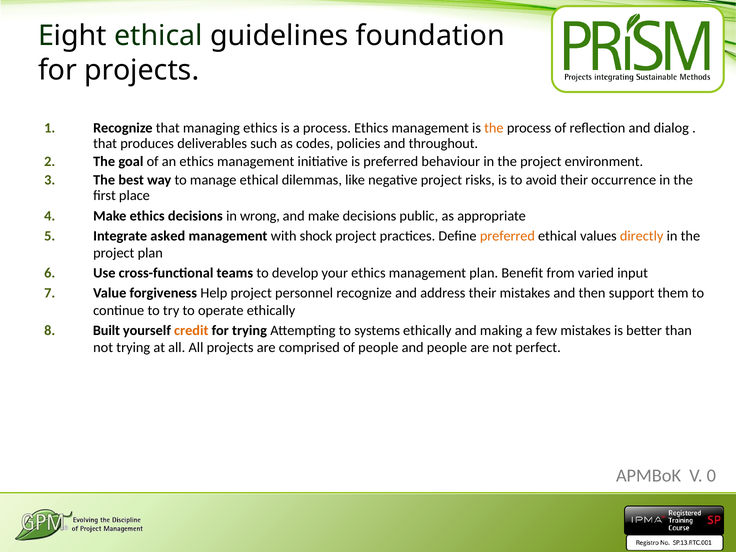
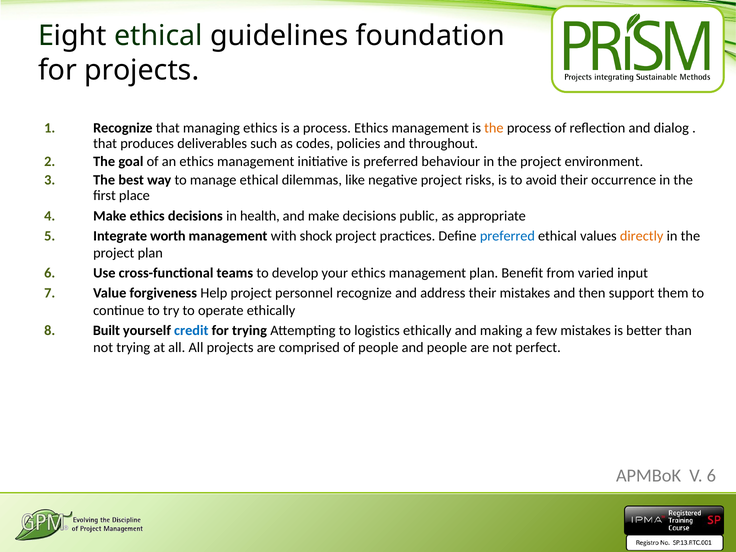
wrong: wrong -> health
asked: asked -> worth
preferred at (507, 236) colour: orange -> blue
credit colour: orange -> blue
systems: systems -> logistics
V 0: 0 -> 6
